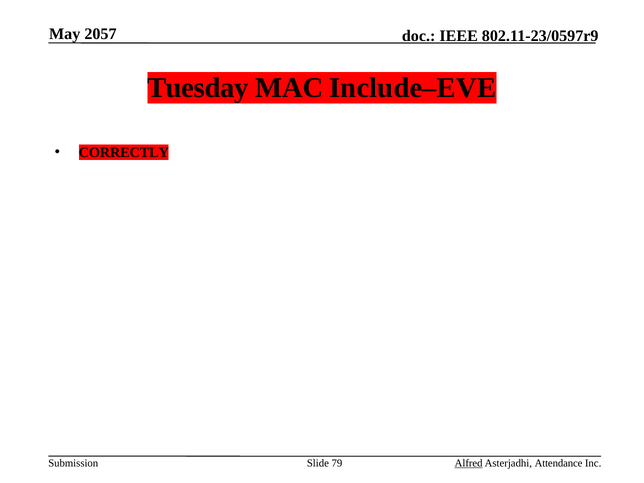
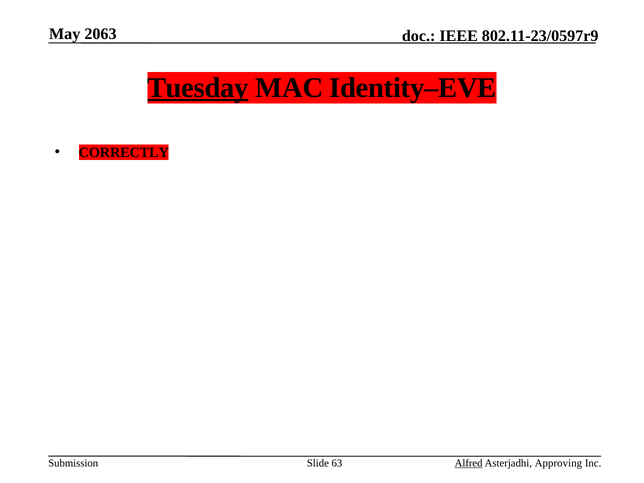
2057: 2057 -> 2063
Tuesday underline: none -> present
Include–EVE: Include–EVE -> Identity–EVE
79: 79 -> 63
Attendance: Attendance -> Approving
